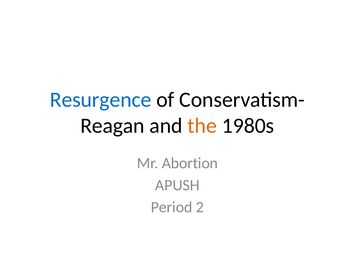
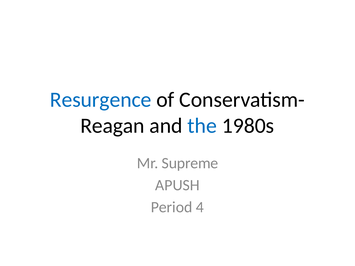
the colour: orange -> blue
Abortion: Abortion -> Supreme
2: 2 -> 4
